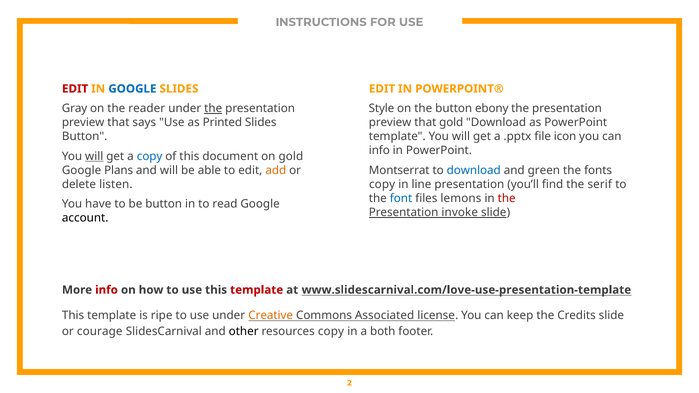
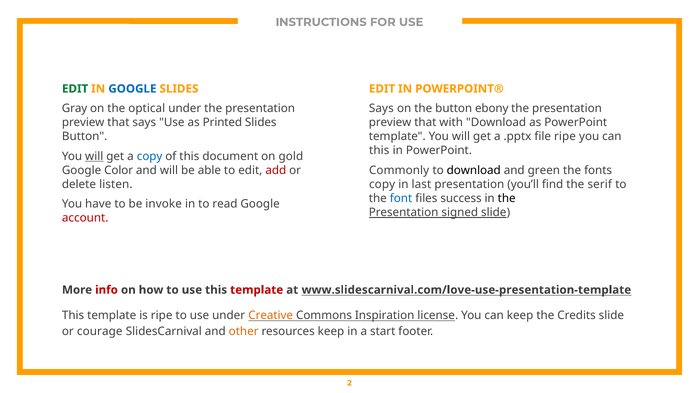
EDIT at (75, 89) colour: red -> green
reader: reader -> optical
the at (213, 109) underline: present -> none
Style at (381, 109): Style -> Says
that gold: gold -> with
file icon: icon -> ripe
info at (379, 151): info -> this
Plans: Plans -> Color
add colour: orange -> red
Montserrat: Montserrat -> Commonly
download at (474, 170) colour: blue -> black
line: line -> last
lemons: lemons -> success
the at (507, 198) colour: red -> black
be button: button -> invoke
invoke: invoke -> signed
account colour: black -> red
Associated: Associated -> Inspiration
other colour: black -> orange
resources copy: copy -> keep
both: both -> start
